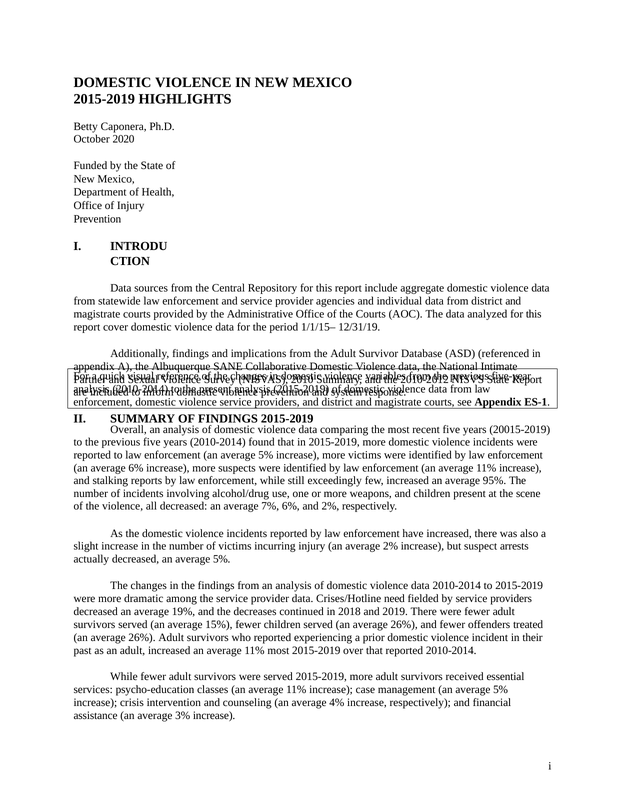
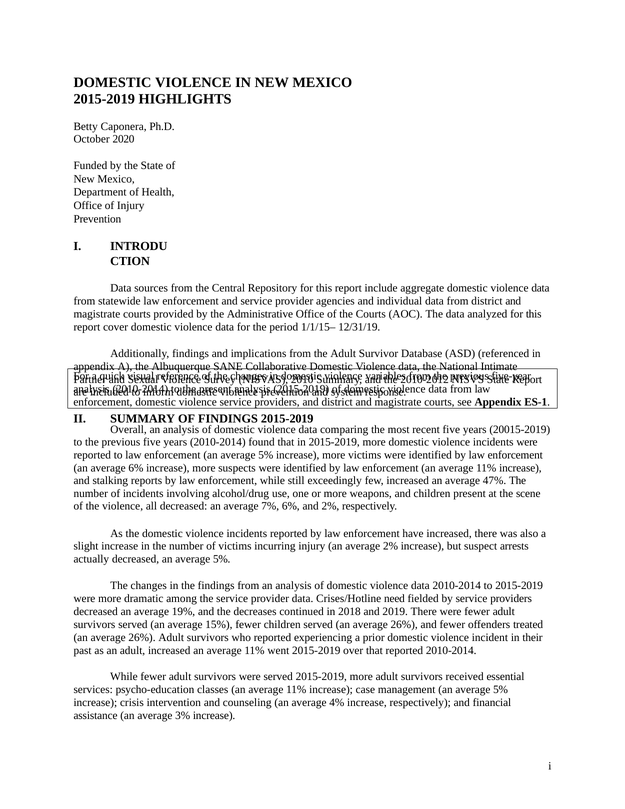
95%: 95% -> 47%
11% most: most -> went
